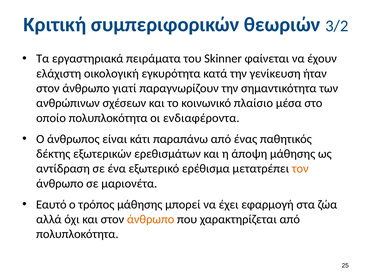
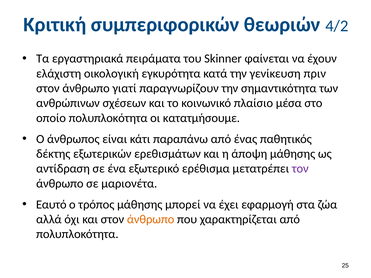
3/2: 3/2 -> 4/2
ήταν: ήταν -> πριν
ενδιαφέροντα: ενδιαφέροντα -> κατατμήσουμε
τον colour: orange -> purple
